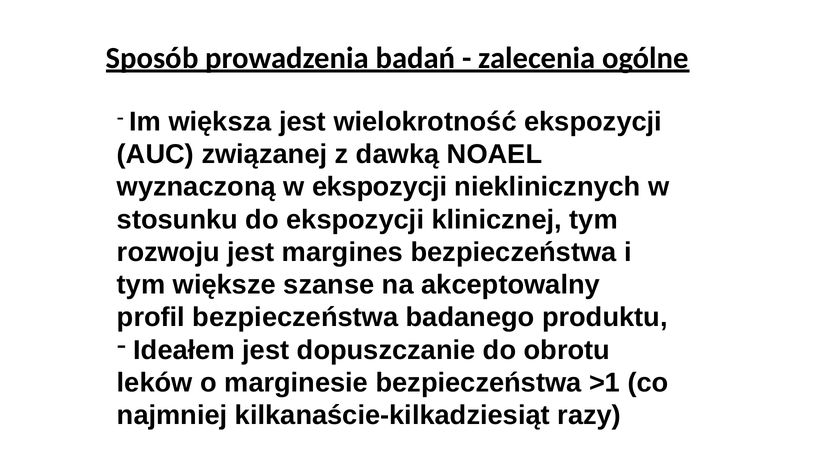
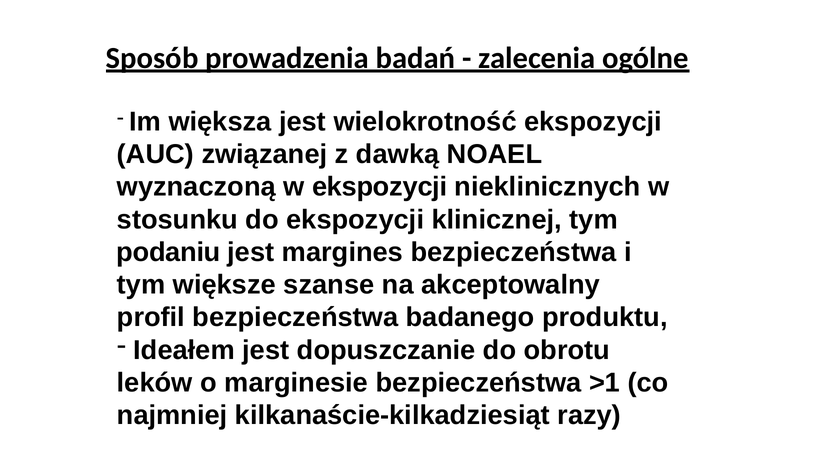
rozwoju: rozwoju -> podaniu
